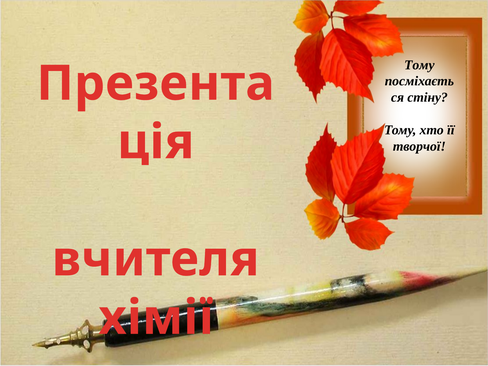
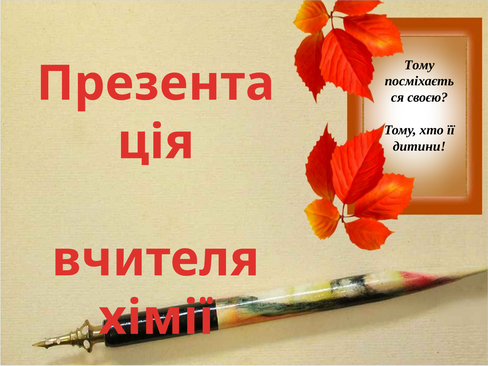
стіну: стіну -> своєю
творчої: творчої -> дитини
